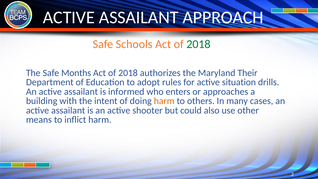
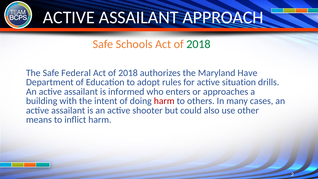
Months: Months -> Federal
Their: Their -> Have
harm at (164, 101) colour: orange -> red
